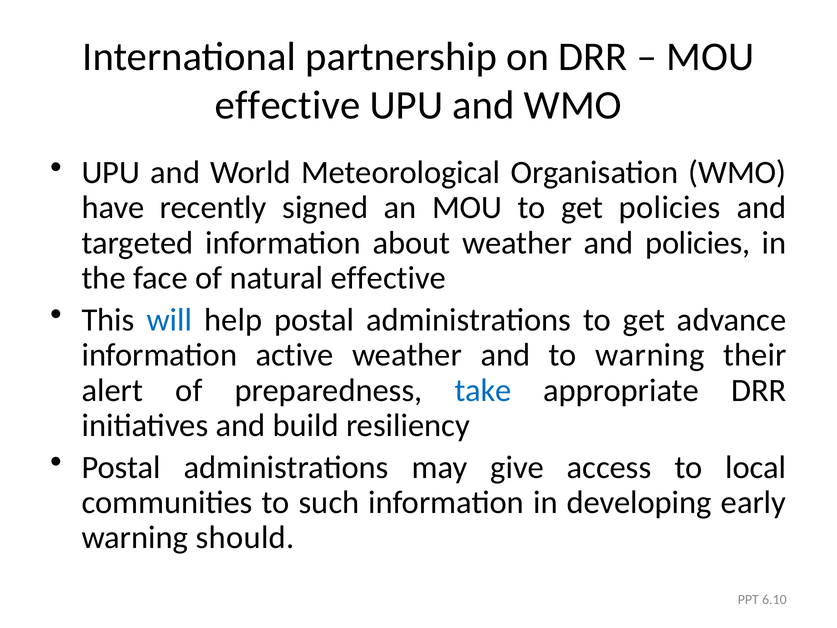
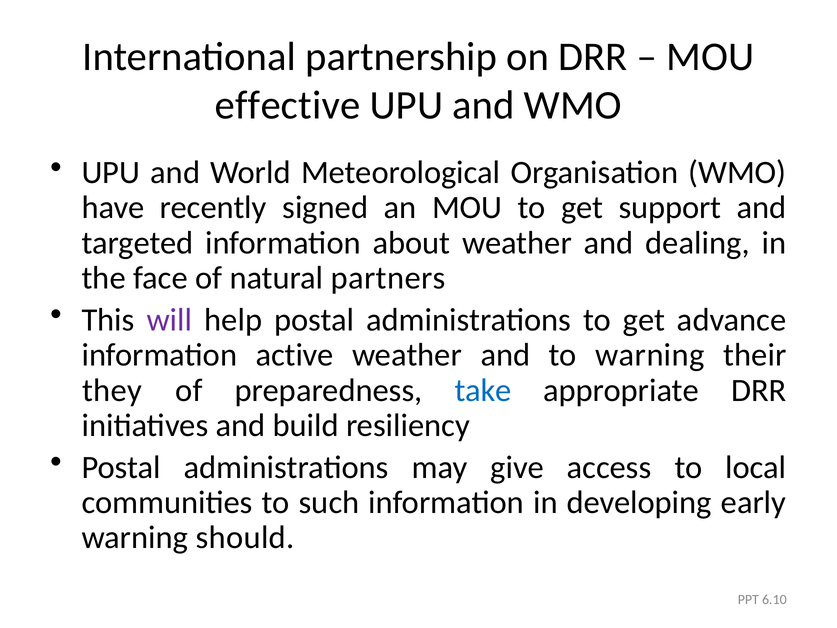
get policies: policies -> support
and policies: policies -> dealing
natural effective: effective -> partners
will colour: blue -> purple
alert: alert -> they
